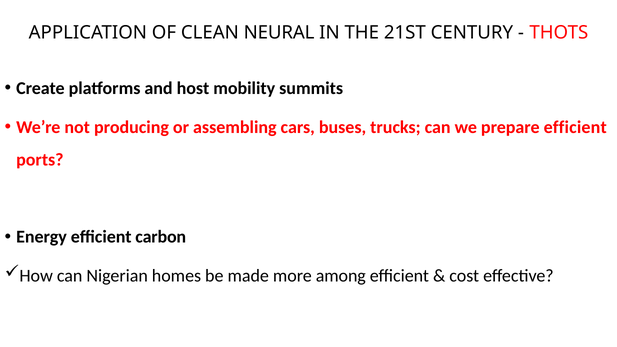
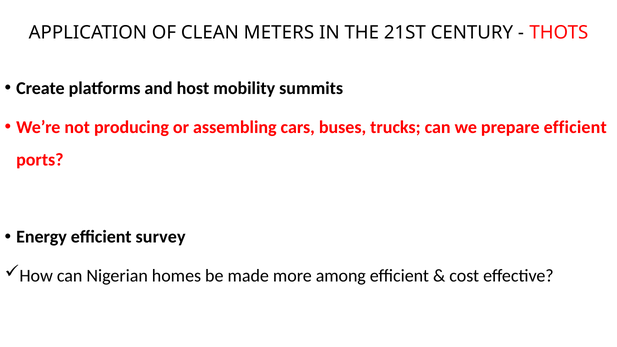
NEURAL: NEURAL -> METERS
carbon: carbon -> survey
